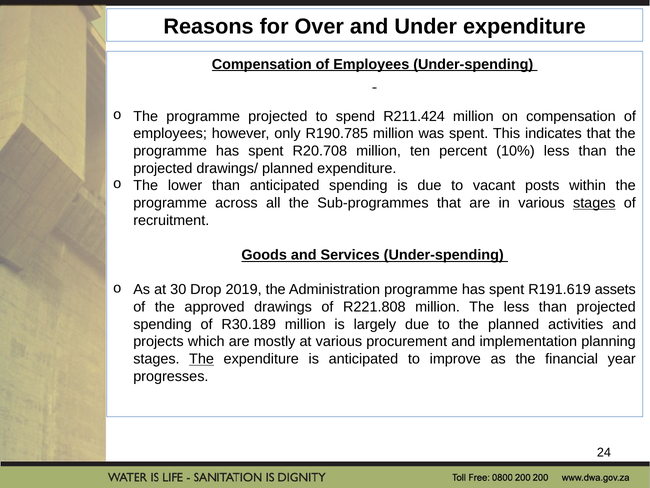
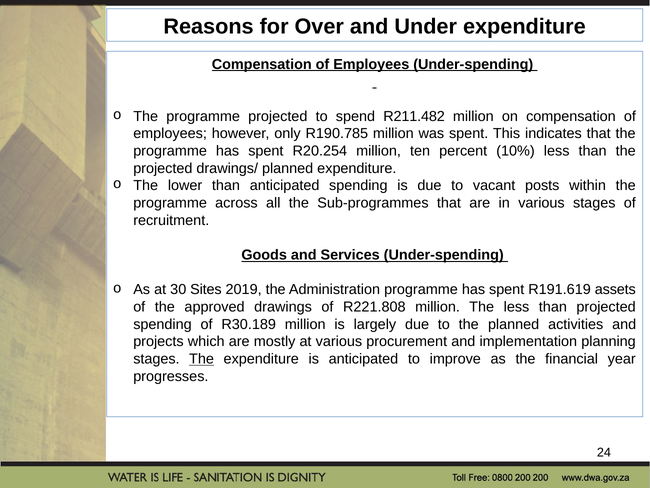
R211.424: R211.424 -> R211.482
R20.708: R20.708 -> R20.254
stages at (594, 203) underline: present -> none
Drop: Drop -> Sites
